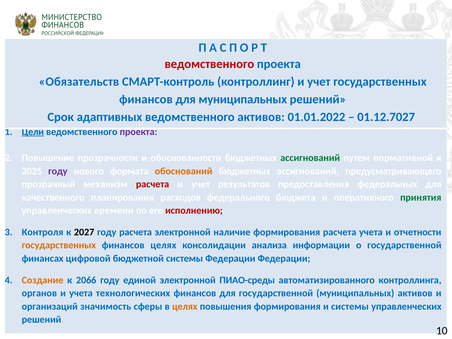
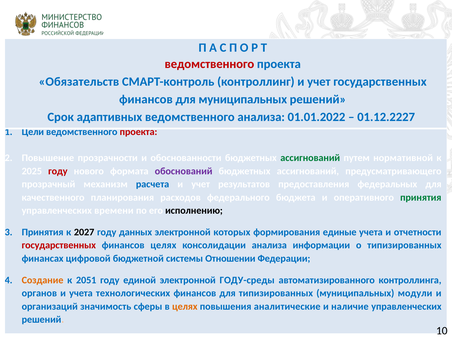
ведомственного активов: активов -> анализа
01.12.7027: 01.12.7027 -> 01.12.2227
Цели underline: present -> none
проекта at (139, 132) colour: purple -> red
году at (58, 171) colour: purple -> red
обоснований colour: orange -> purple
расчета at (153, 184) colour: red -> blue
исполнению colour: red -> black
Контроля at (43, 232): Контроля -> Принятия
году расчета: расчета -> данных
наличие: наличие -> которых
формирования расчета: расчета -> единые
государственных at (59, 245) colour: orange -> red
о государственной: государственной -> типизированных
системы Федерации: Федерации -> Отношении
2066: 2066 -> 2051
ПИАО-среды: ПИАО-среды -> ГОДУ-среды
для государственной: государственной -> типизированных
муниципальных активов: активов -> модули
повышения формирования: формирования -> аналитические
и системы: системы -> наличие
